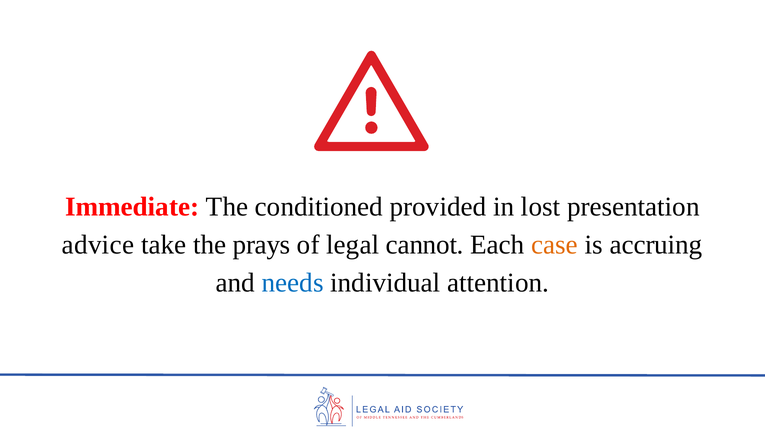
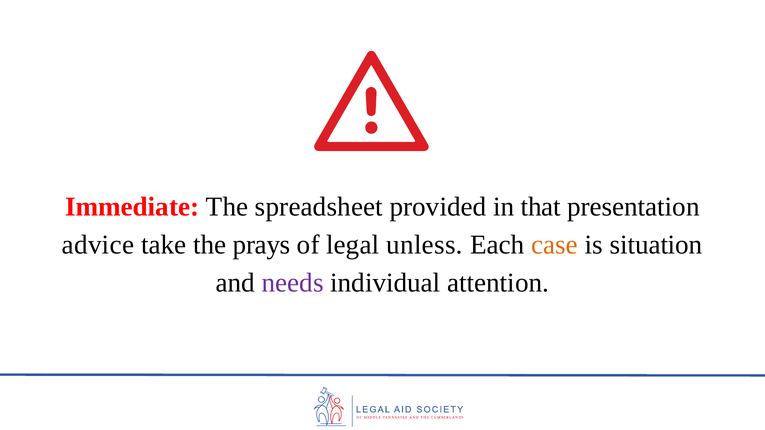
conditioned: conditioned -> spreadsheet
lost: lost -> that
cannot: cannot -> unless
accruing: accruing -> situation
needs colour: blue -> purple
